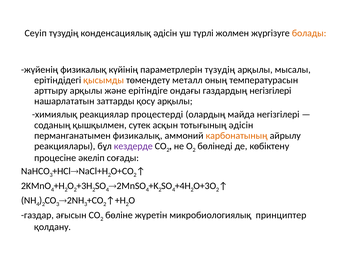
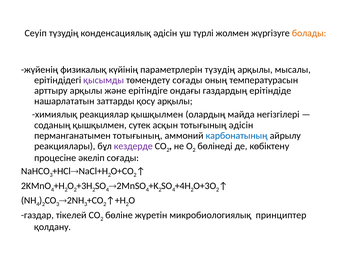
қысымды colour: orange -> purple
төмендету металл: металл -> соғады
газдардың негiзгiлерi: негiзгiлерi -> ерiтiндiде
реакциялар процестердi: процестердi -> қышқылмен
перманганатымен физикалық: физикалық -> тотығының
карбонатының colour: orange -> blue
ағысын: ағысын -> тiкелей
